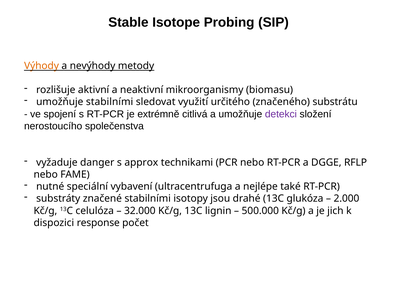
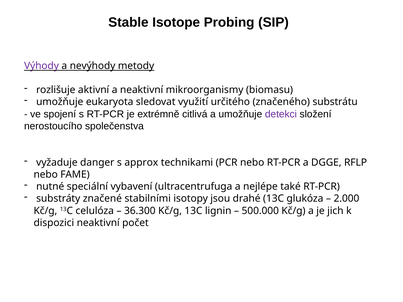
Výhody colour: orange -> purple
umožňuje stabilními: stabilními -> eukaryota
32.000: 32.000 -> 36.300
dispozici response: response -> neaktivní
